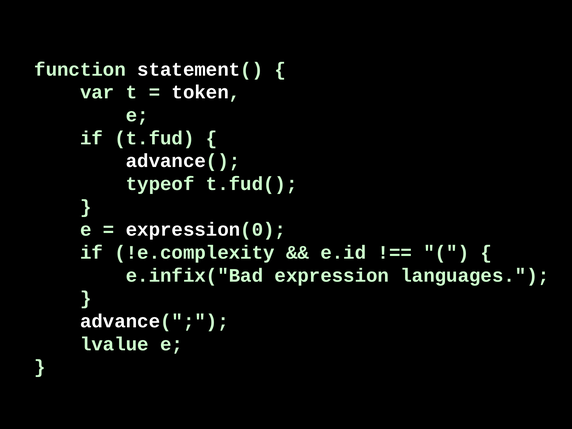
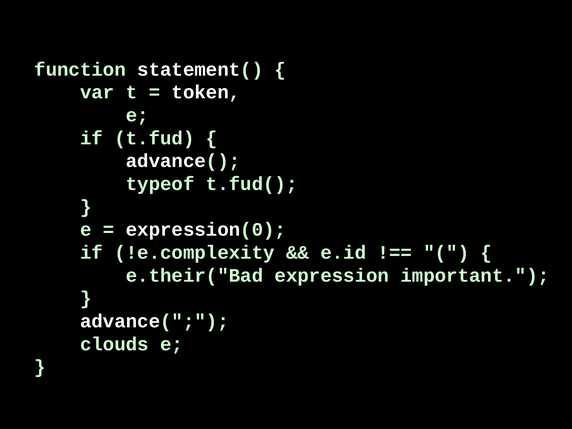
e.infix("Bad: e.infix("Bad -> e.their("Bad
languages: languages -> important
lvalue: lvalue -> clouds
